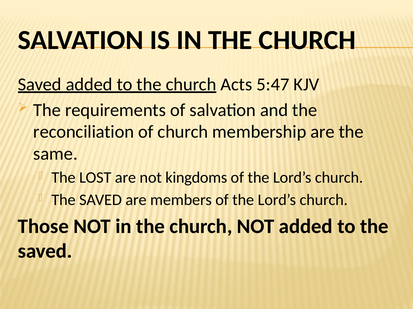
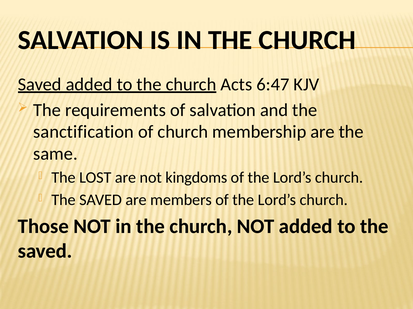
5:47: 5:47 -> 6:47
reconciliation: reconciliation -> sanctification
